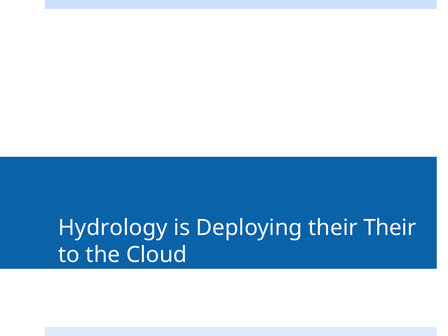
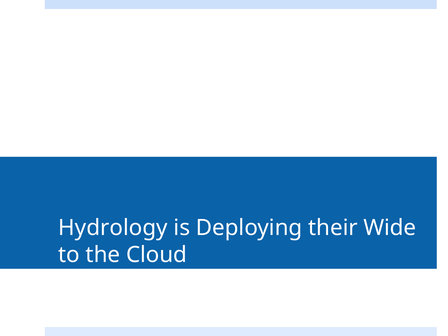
their Their: Their -> Wide
